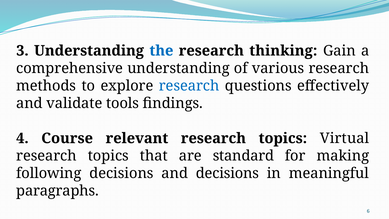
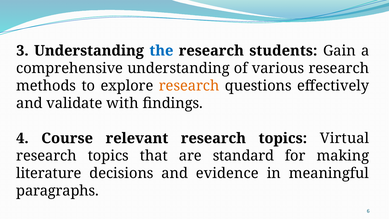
thinking: thinking -> students
research at (189, 86) colour: blue -> orange
tools: tools -> with
following: following -> literature
and decisions: decisions -> evidence
